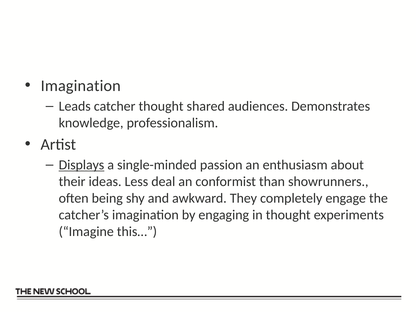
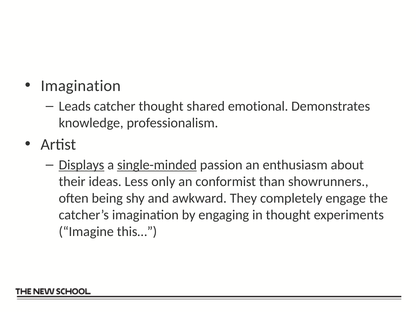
audiences: audiences -> emotional
single-minded underline: none -> present
deal: deal -> only
